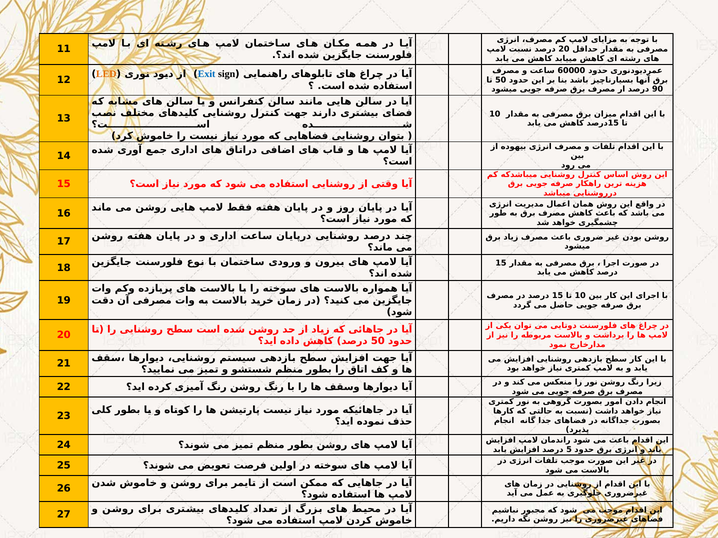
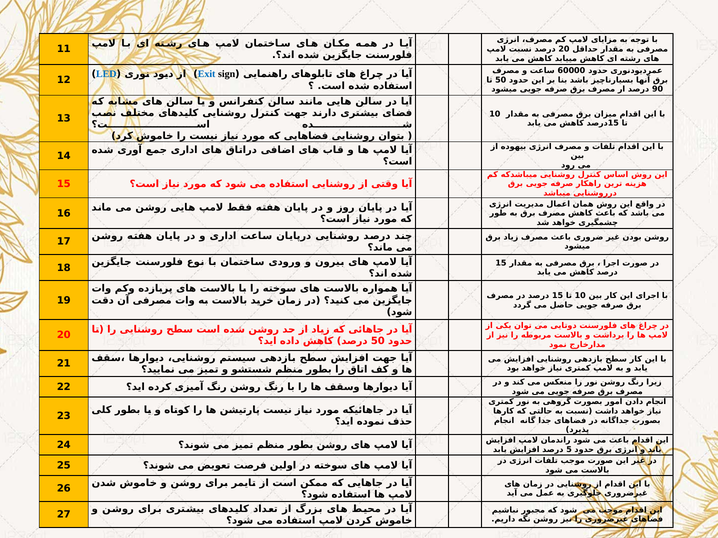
LED colour: orange -> blue
